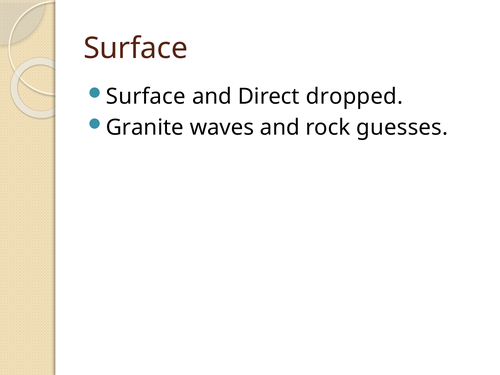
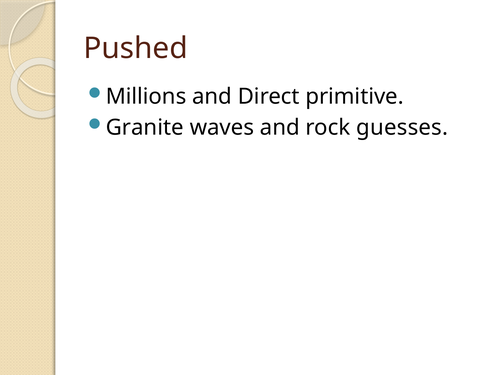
Surface at (136, 48): Surface -> Pushed
Surface at (146, 97): Surface -> Millions
dropped: dropped -> primitive
